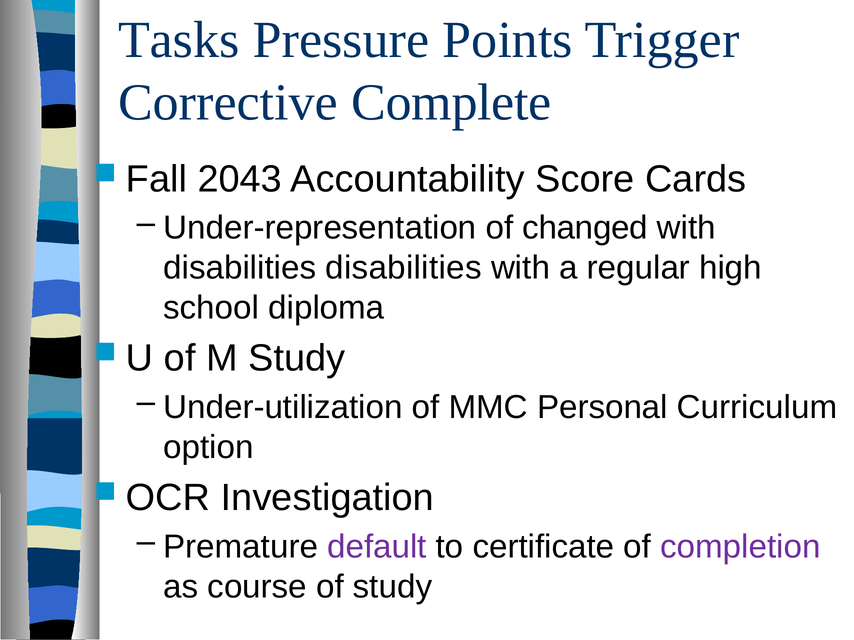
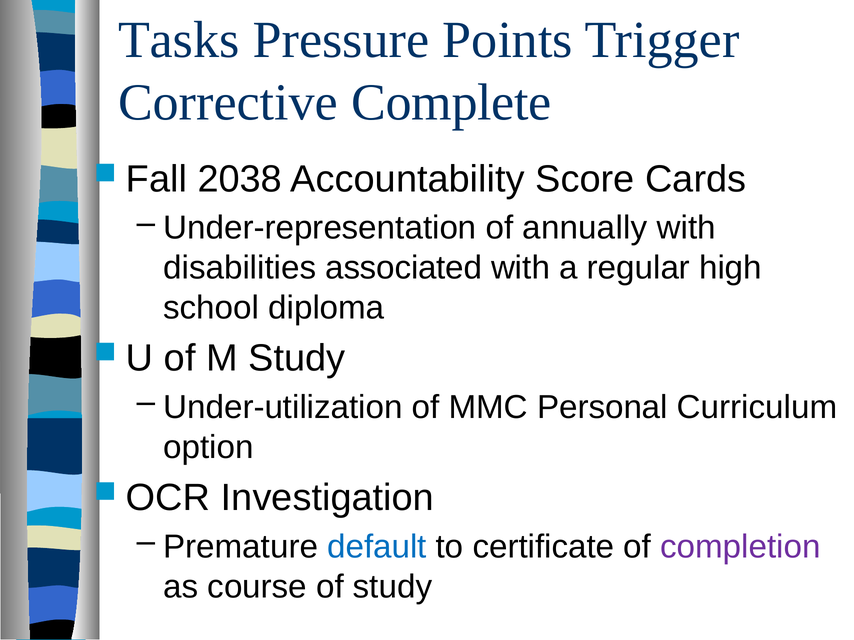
2043: 2043 -> 2038
changed: changed -> annually
disabilities disabilities: disabilities -> associated
default colour: purple -> blue
